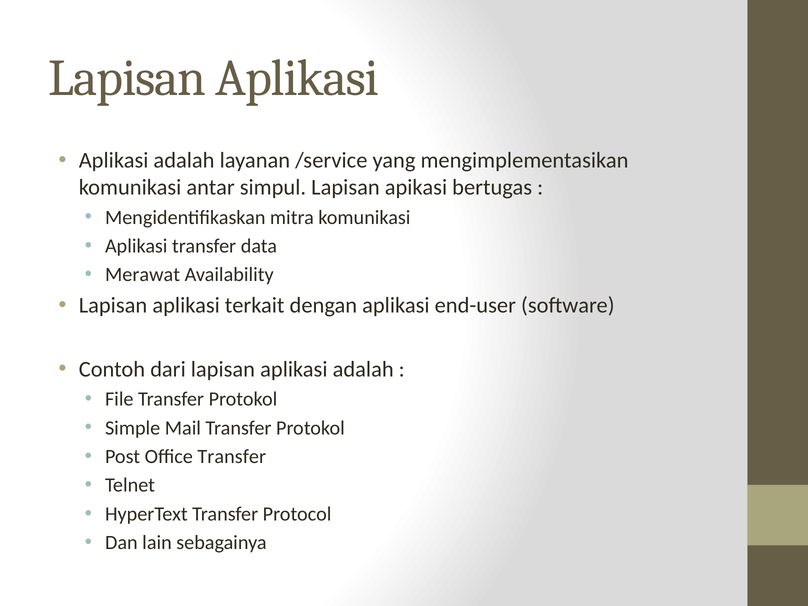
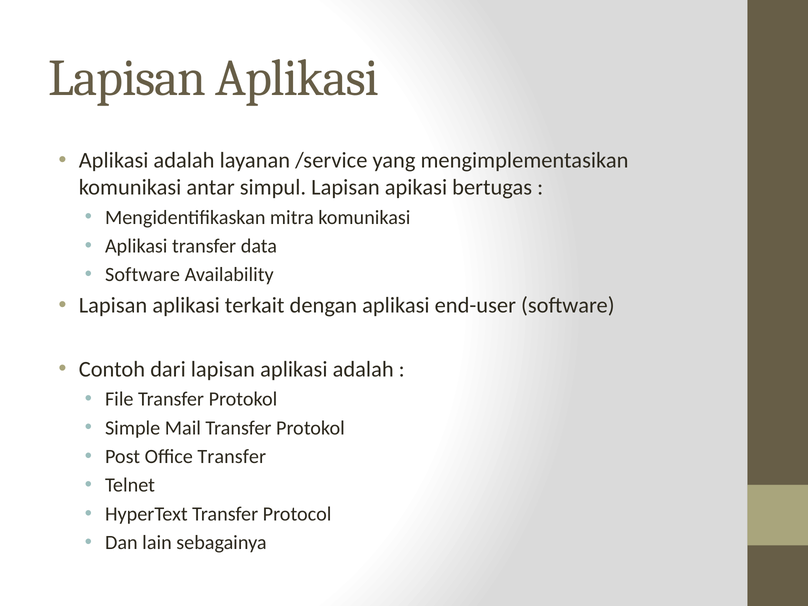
Merawat at (143, 275): Merawat -> Software
